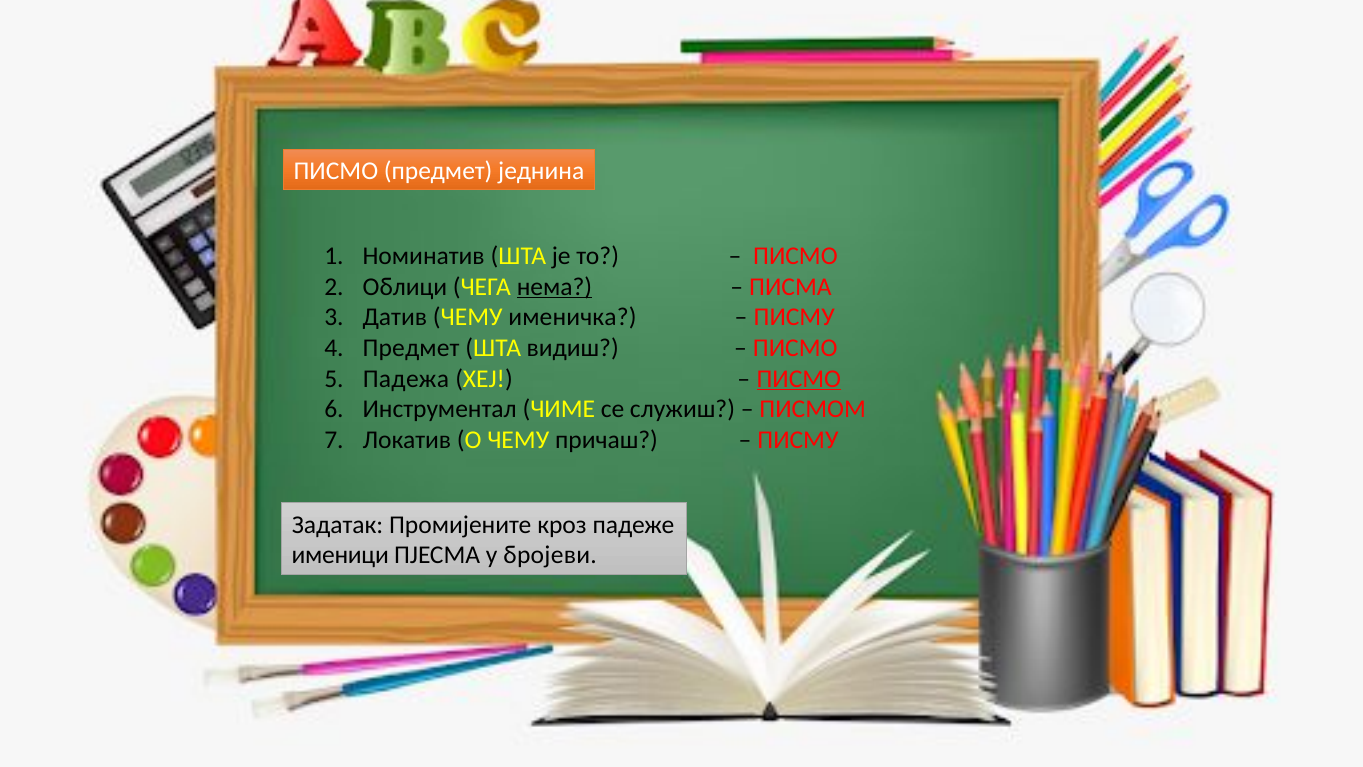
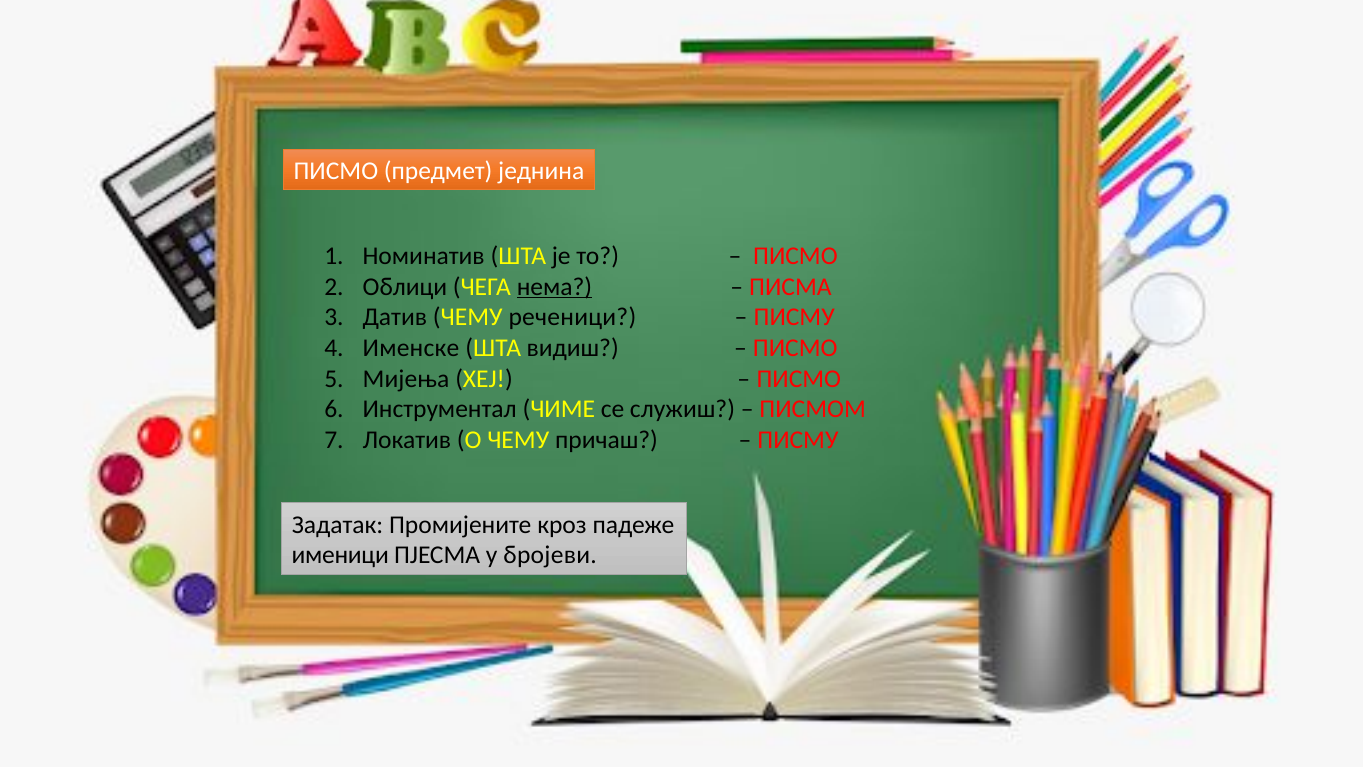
именичка: именичка -> реченици
Предмет at (411, 348): Предмет -> Именске
Падежа: Падежа -> Мијења
ПИСМО at (799, 378) underline: present -> none
